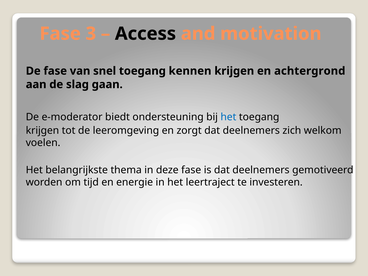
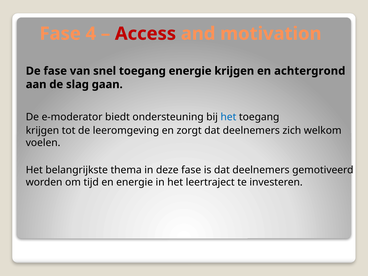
3: 3 -> 4
Access colour: black -> red
toegang kennen: kennen -> energie
